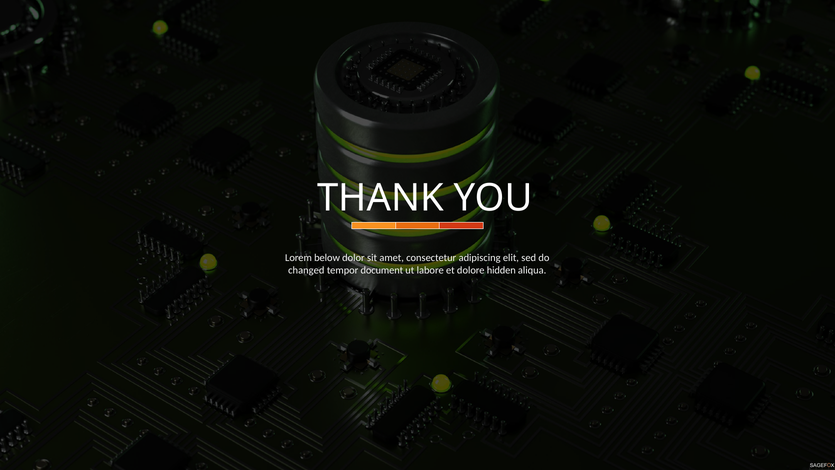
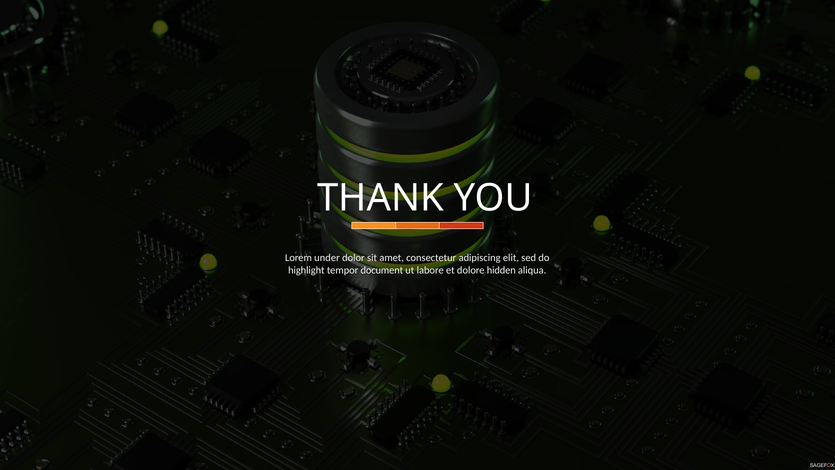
below: below -> under
changed: changed -> highlight
